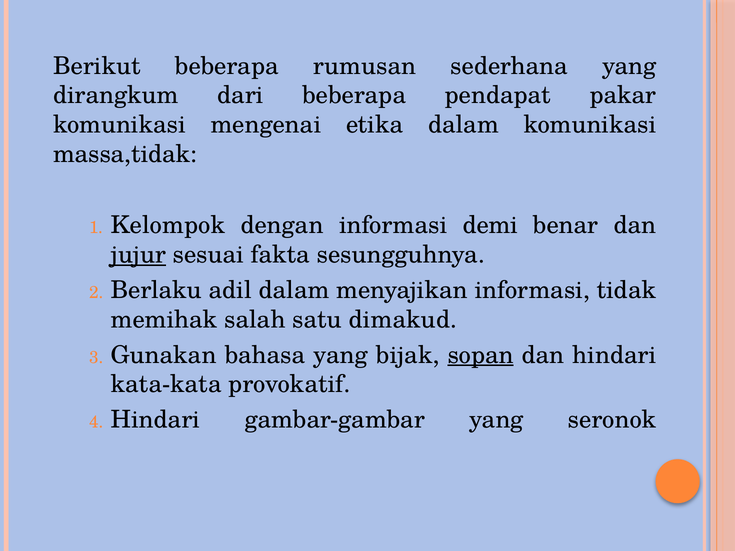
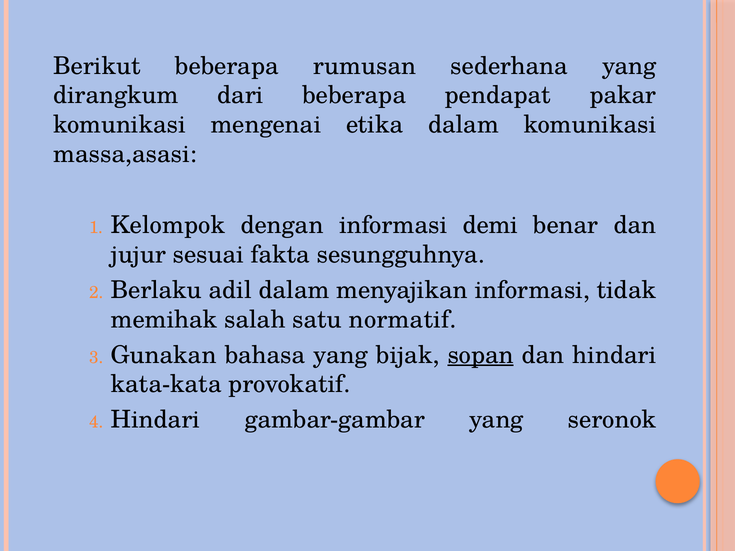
massa,tidak: massa,tidak -> massa,asasi
jujur underline: present -> none
dimakud: dimakud -> normatif
